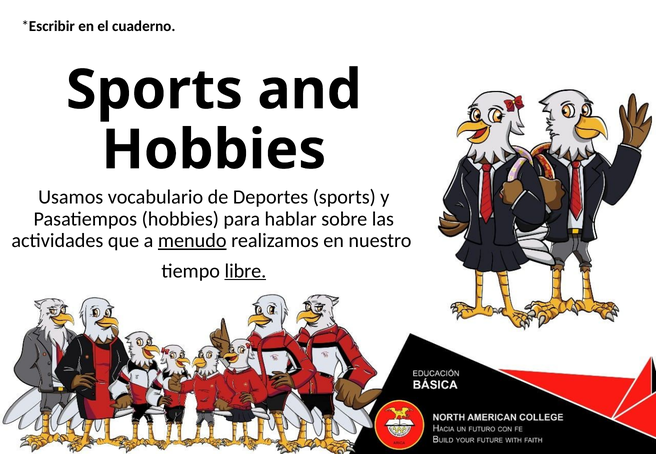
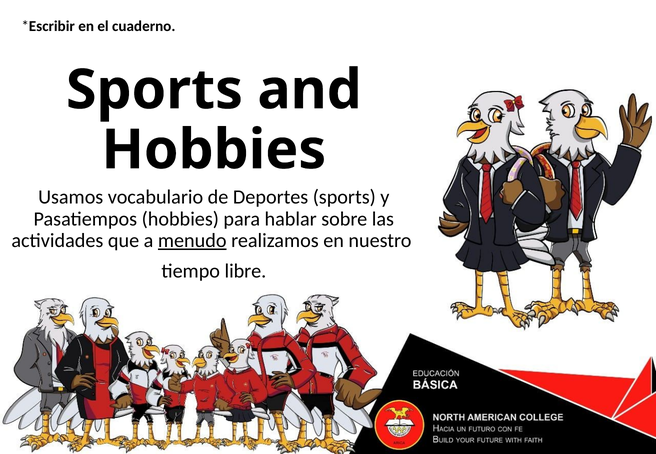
libre underline: present -> none
